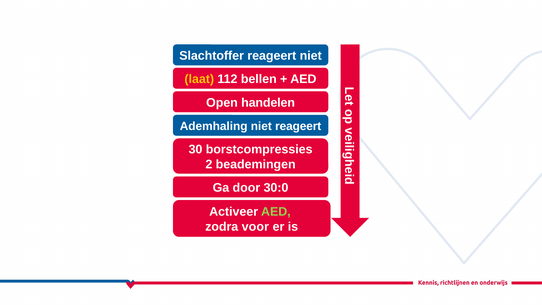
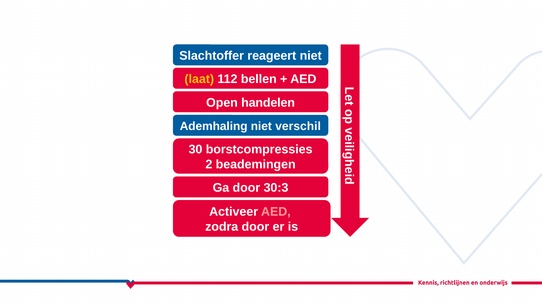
niet reageert: reageert -> verschil
30:0: 30:0 -> 30:3
AED at (276, 212) colour: light green -> pink
zodra voor: voor -> door
